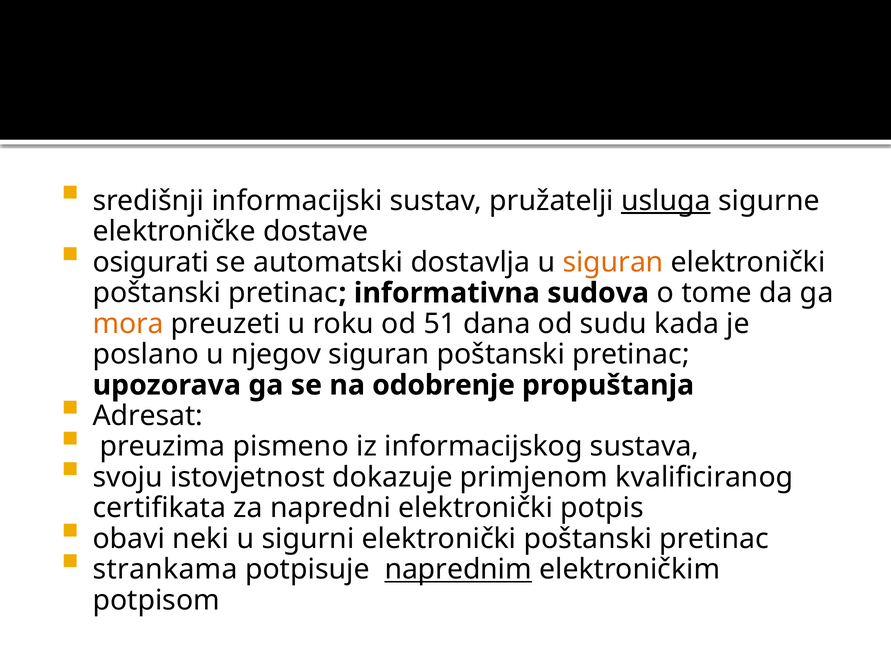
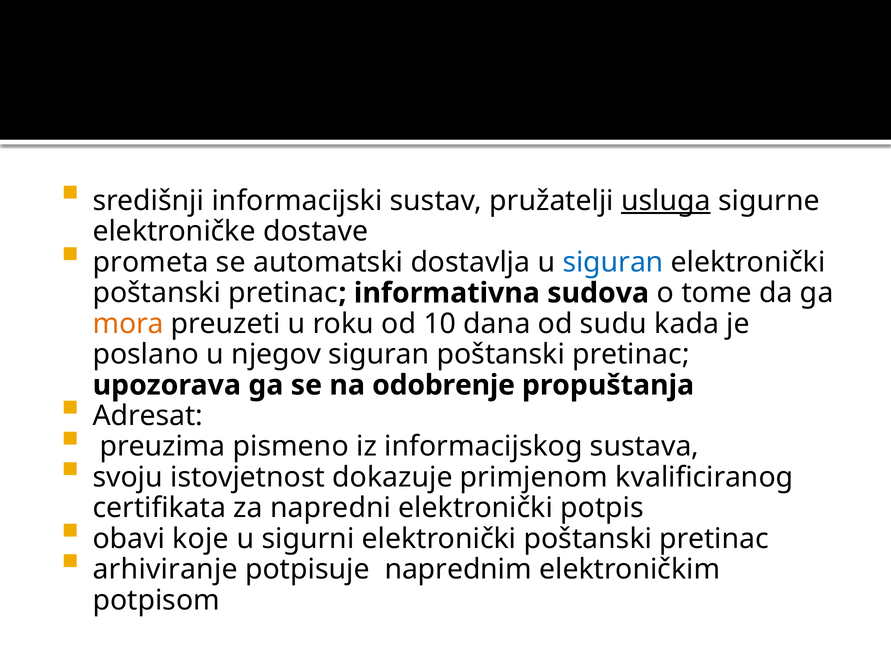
osigurati: osigurati -> prometa
siguran at (613, 262) colour: orange -> blue
51: 51 -> 10
neki: neki -> koje
strankama: strankama -> arhiviranje
naprednim underline: present -> none
